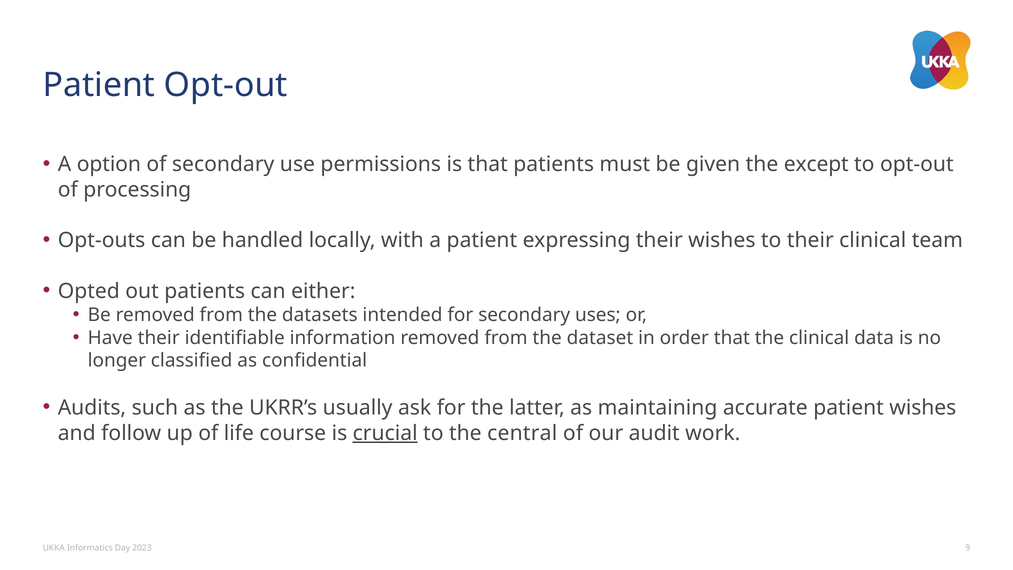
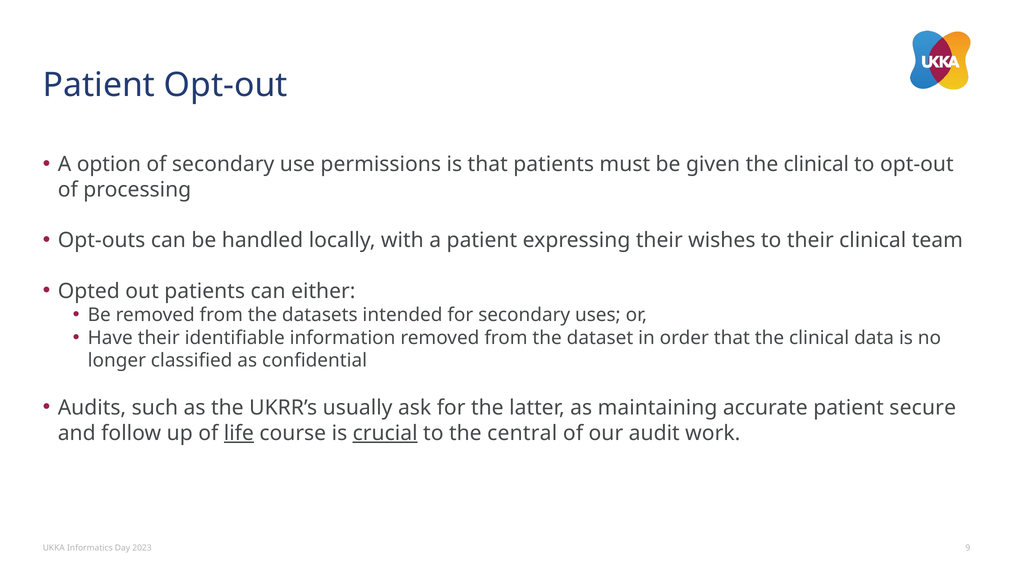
given the except: except -> clinical
patient wishes: wishes -> secure
life underline: none -> present
